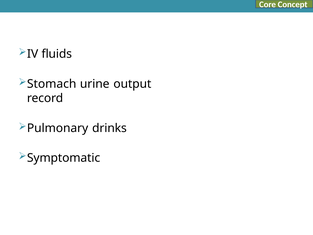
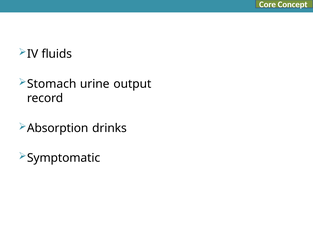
Pulmonary: Pulmonary -> Absorption
